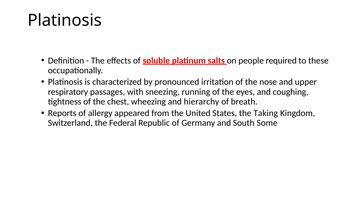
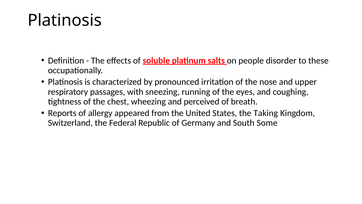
required: required -> disorder
hierarchy: hierarchy -> perceived
